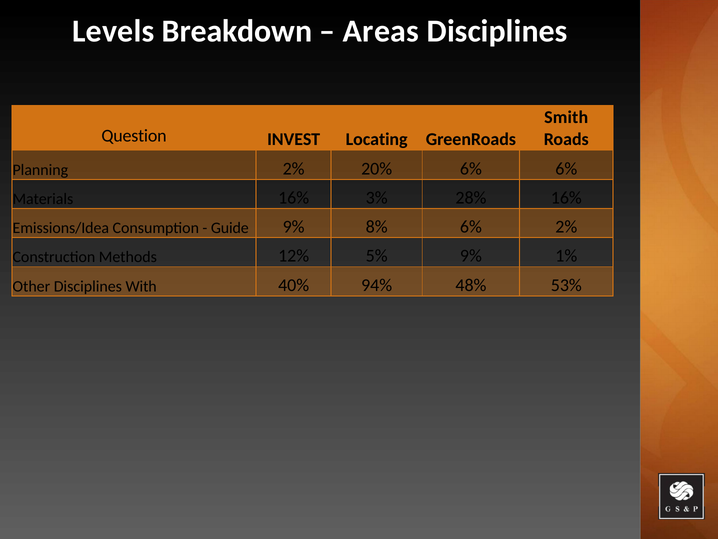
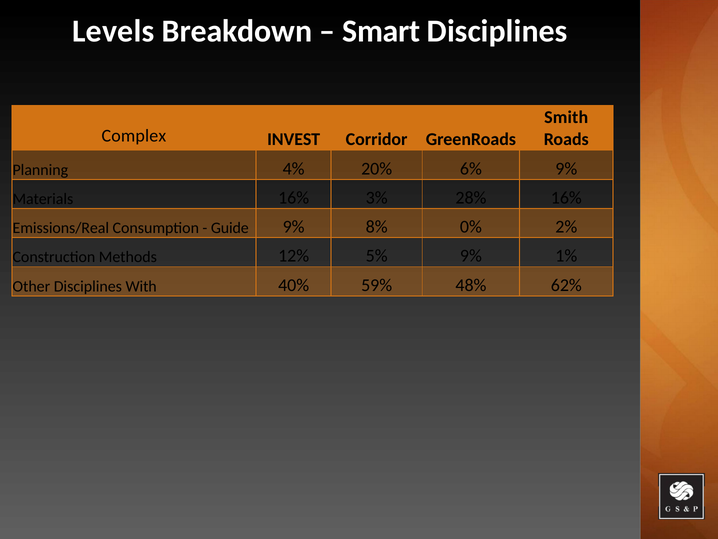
Areas: Areas -> Smart
Question: Question -> Complex
Locating: Locating -> Corridor
Planning 2%: 2% -> 4%
6% 6%: 6% -> 9%
Emissions/Idea: Emissions/Idea -> Emissions/Real
8% 6%: 6% -> 0%
94%: 94% -> 59%
53%: 53% -> 62%
